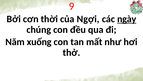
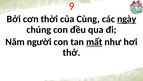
Ngợi: Ngợi -> Cùng
xuống: xuống -> người
mất underline: none -> present
